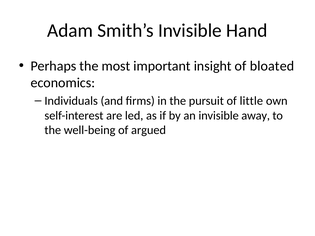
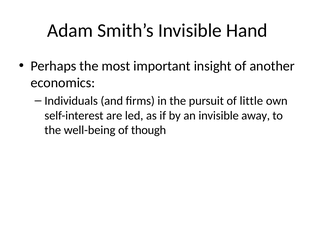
bloated: bloated -> another
argued: argued -> though
